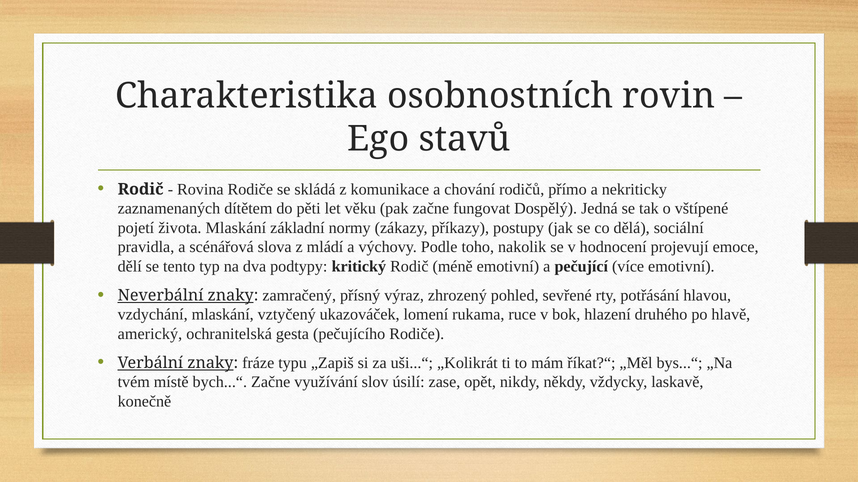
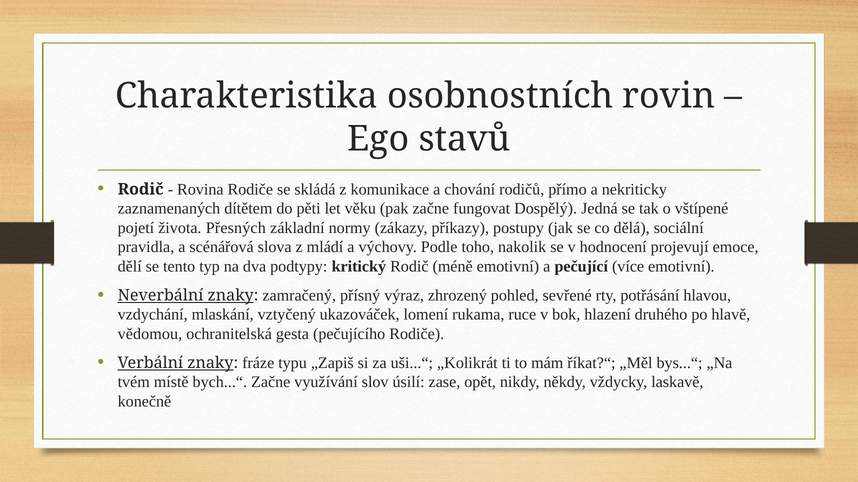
života Mlaskání: Mlaskání -> Přesných
americký: americký -> vědomou
